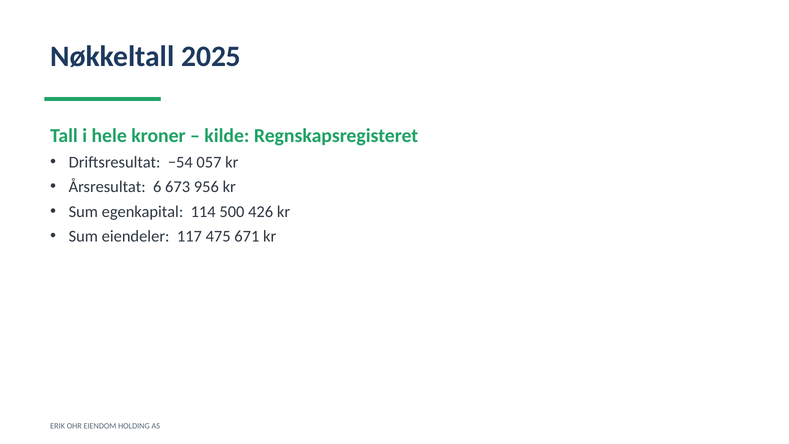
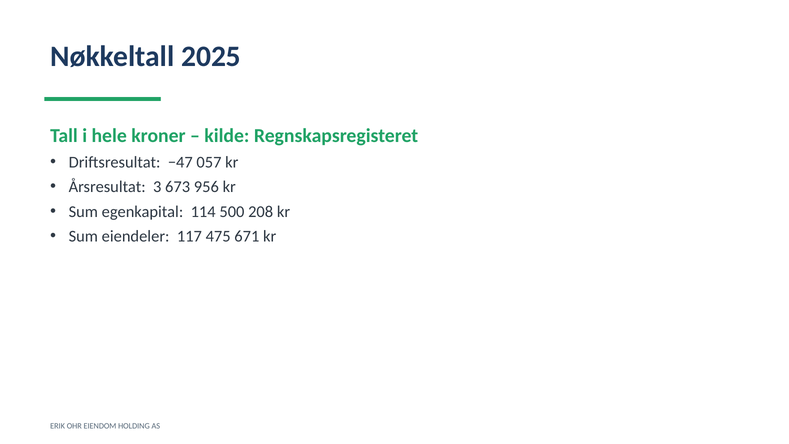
−54: −54 -> −47
6: 6 -> 3
426: 426 -> 208
